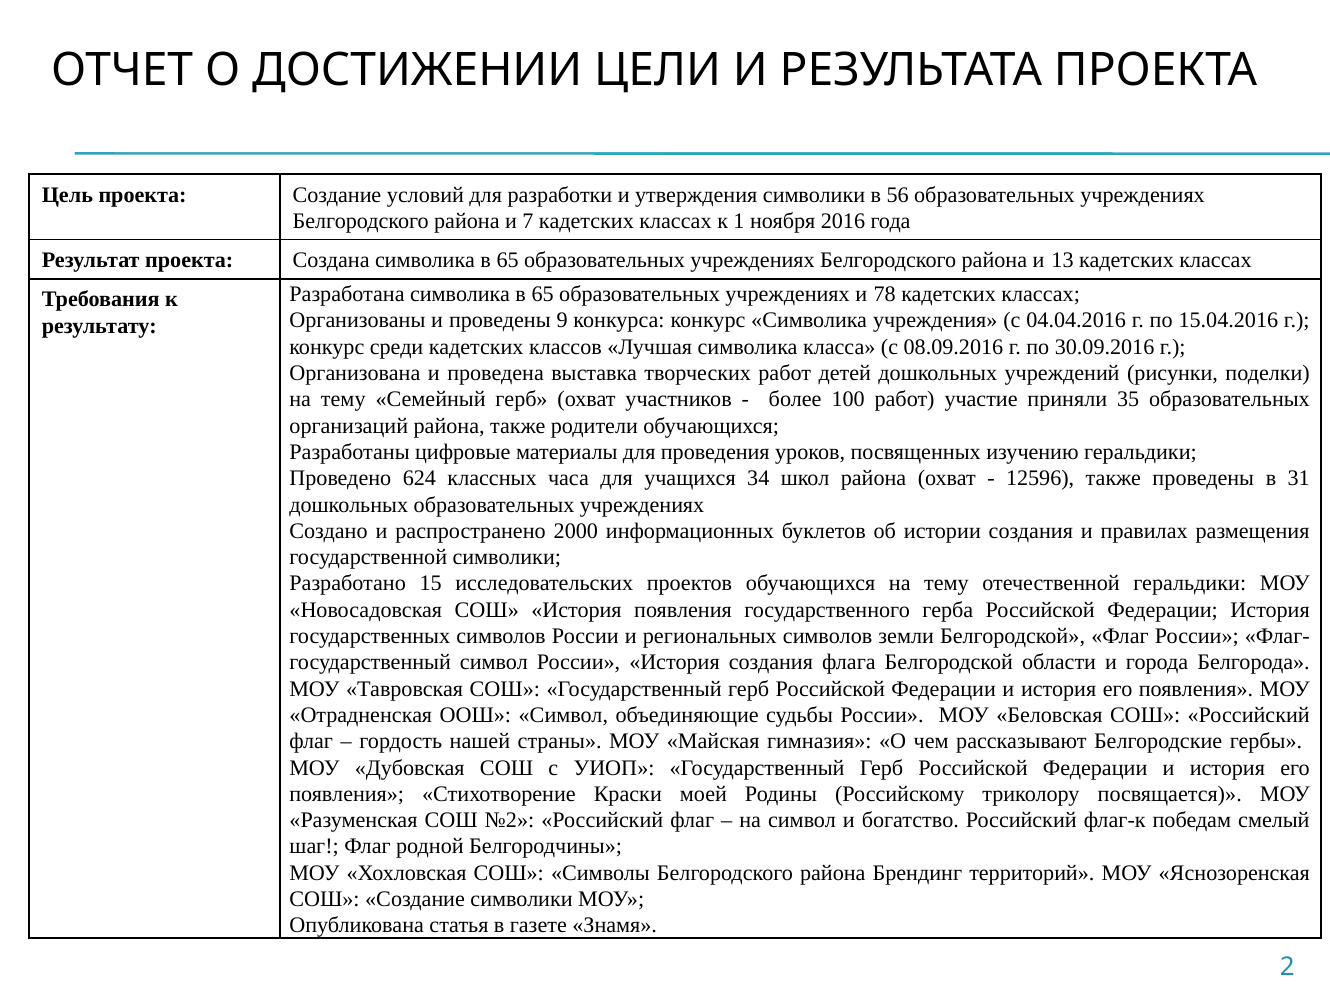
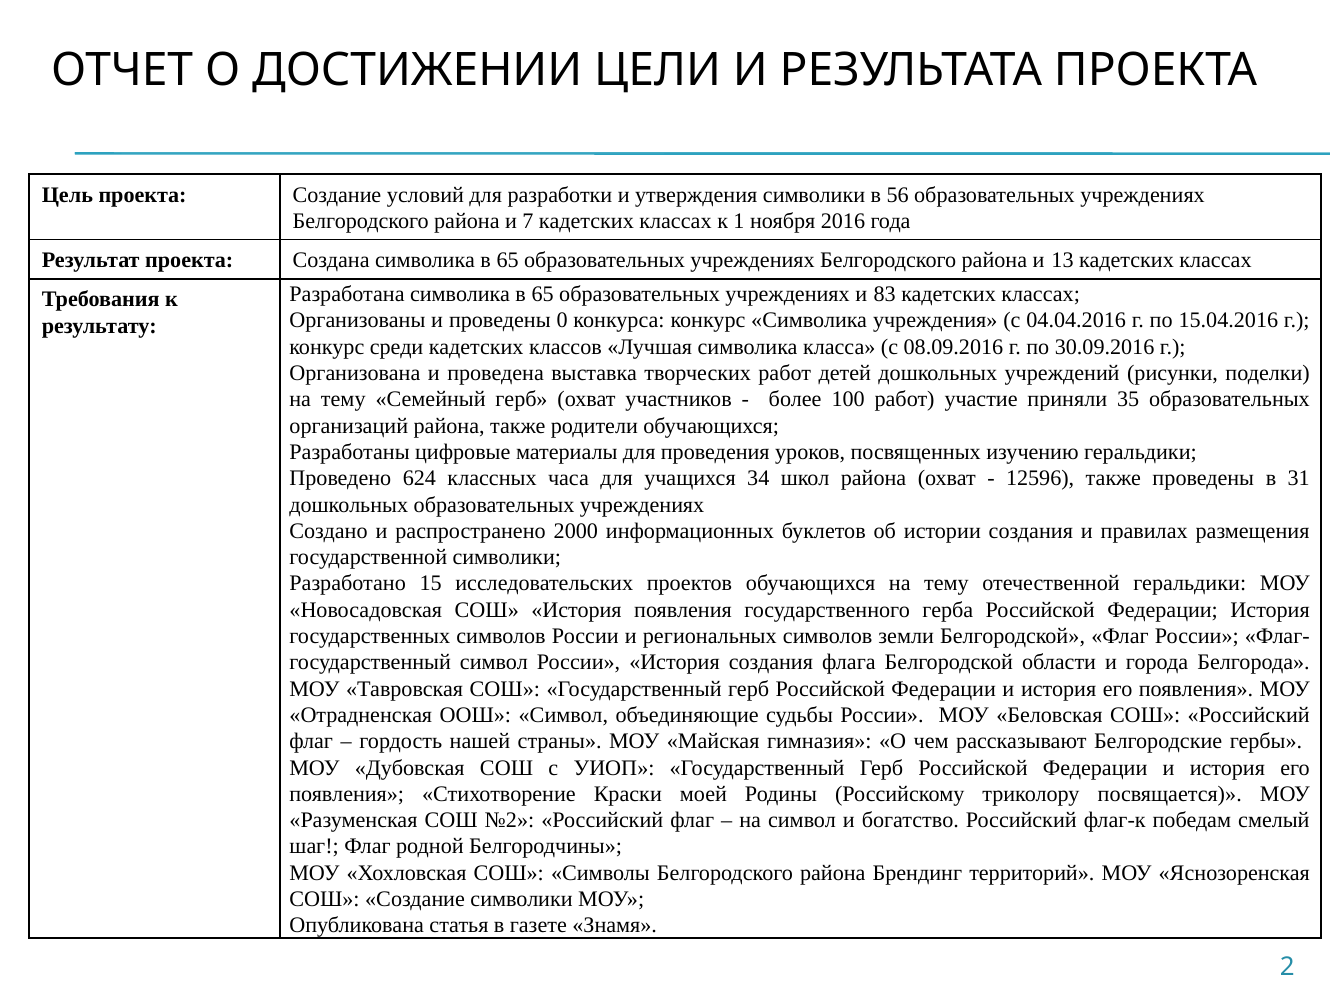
78: 78 -> 83
9: 9 -> 0
